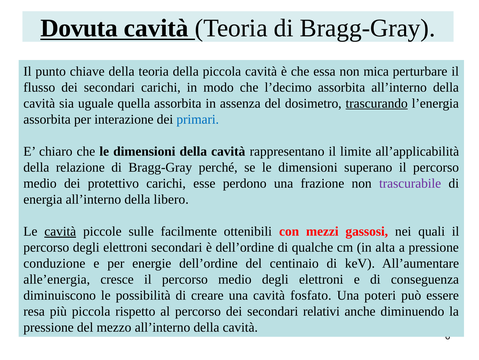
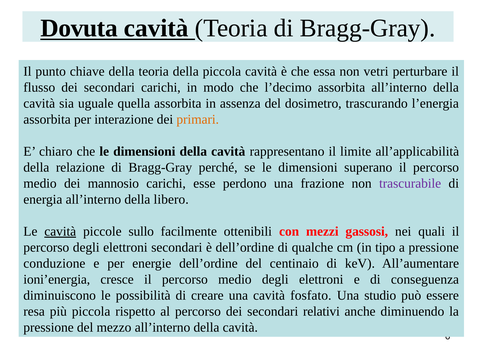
mica: mica -> vetri
trascurando underline: present -> none
primari colour: blue -> orange
protettivo: protettivo -> mannosio
sulle: sulle -> sullo
alta: alta -> tipo
alle’energia: alle’energia -> ioni’energia
poteri: poteri -> studio
